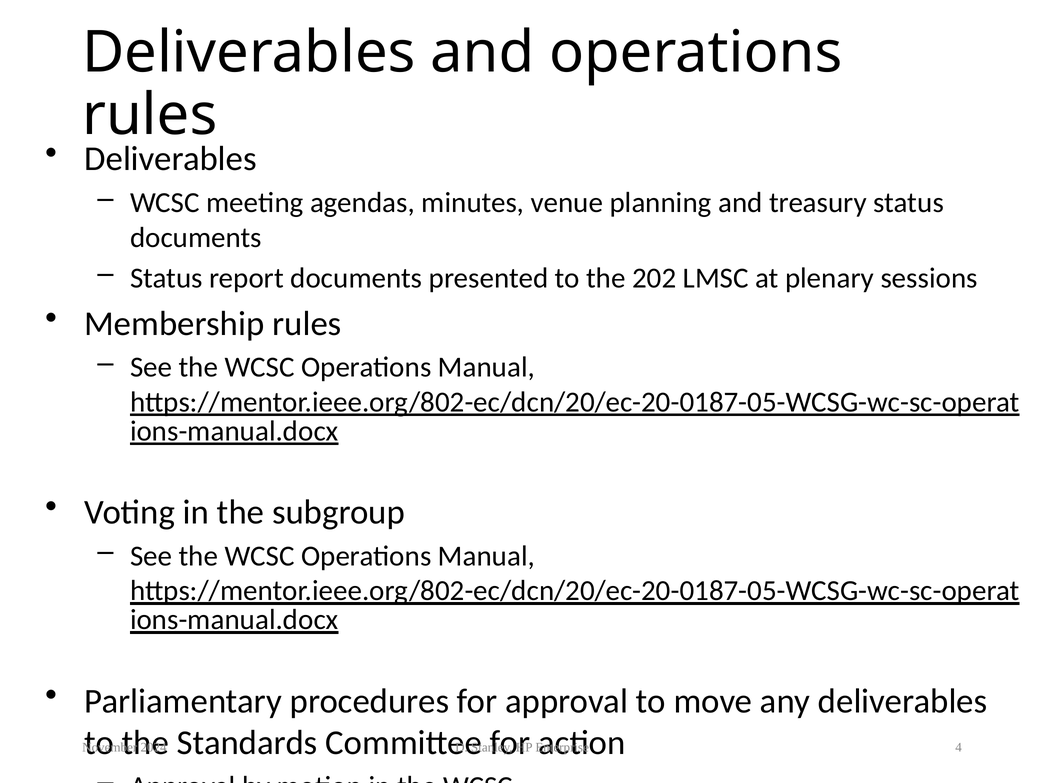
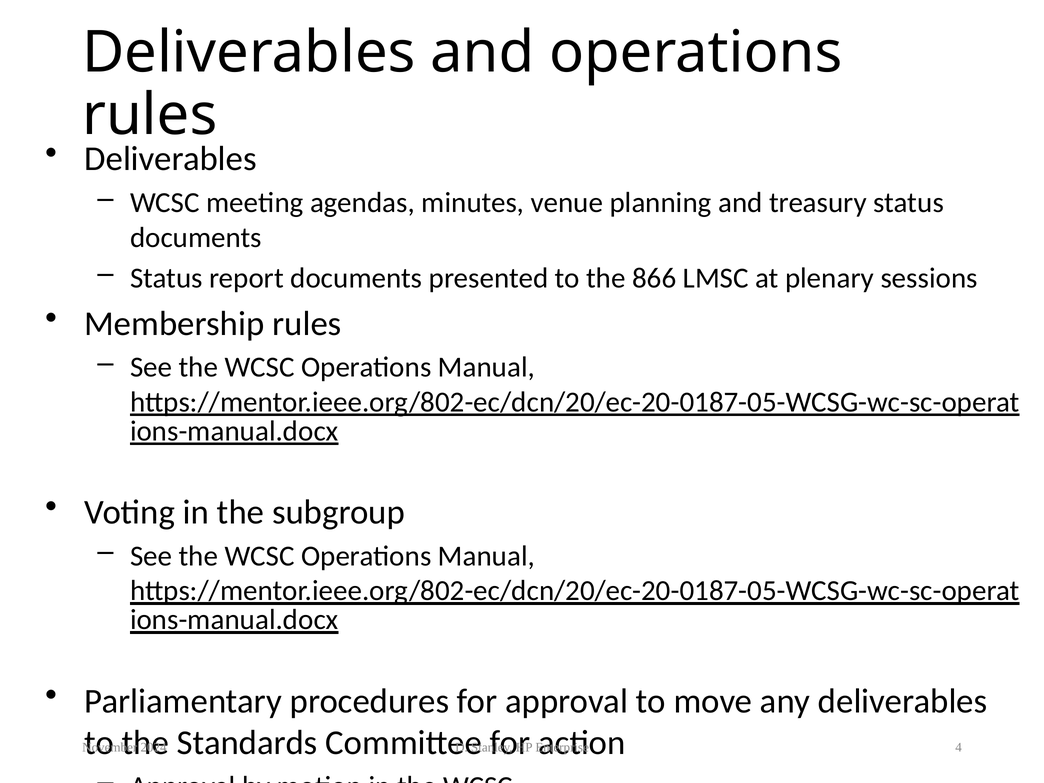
202: 202 -> 866
